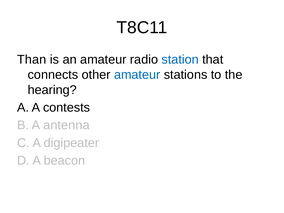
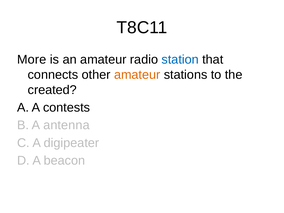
Than: Than -> More
amateur at (137, 75) colour: blue -> orange
hearing: hearing -> created
